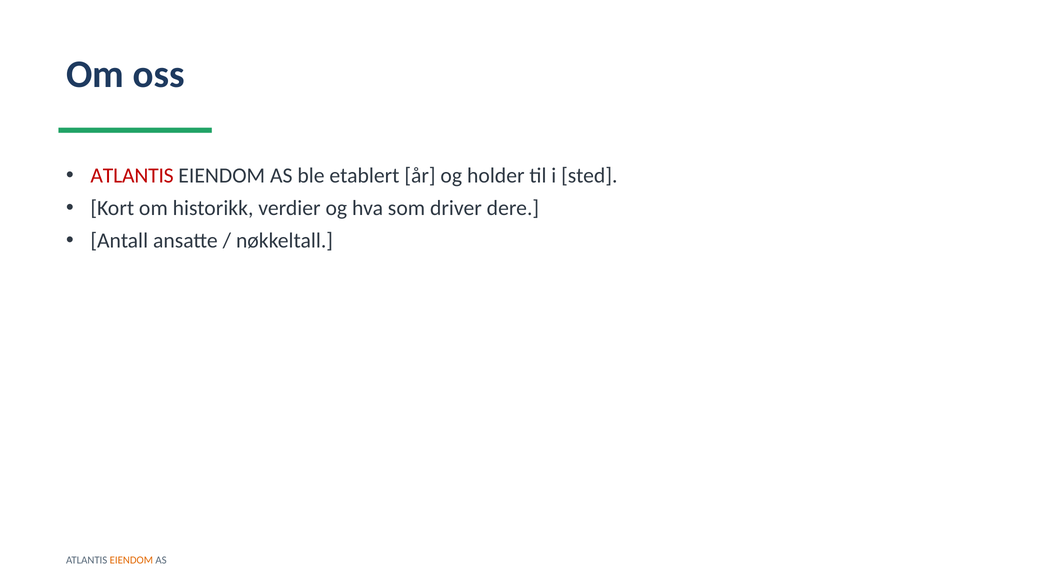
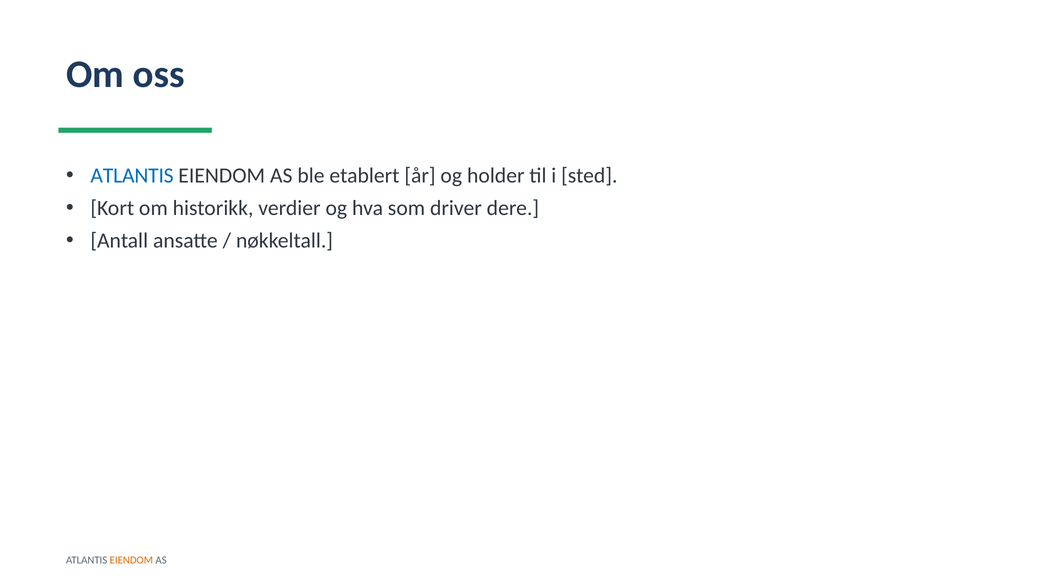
ATLANTIS at (132, 176) colour: red -> blue
